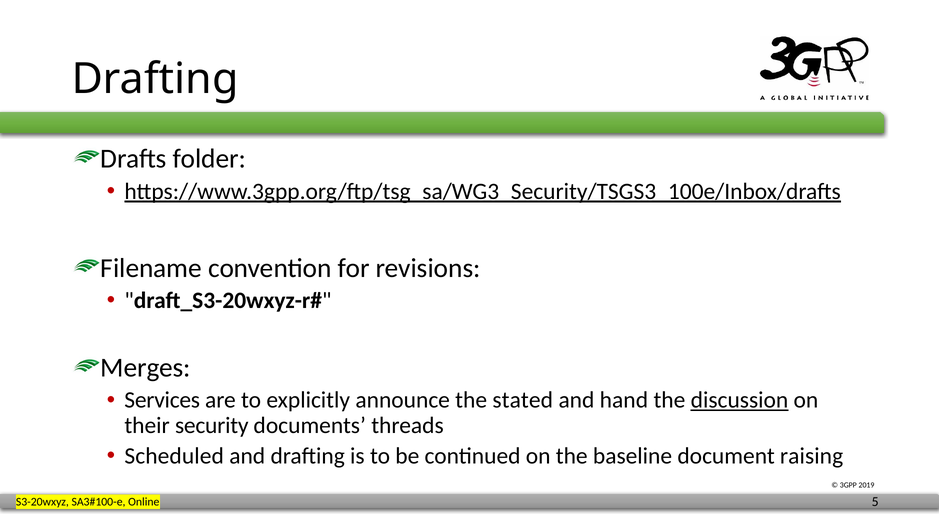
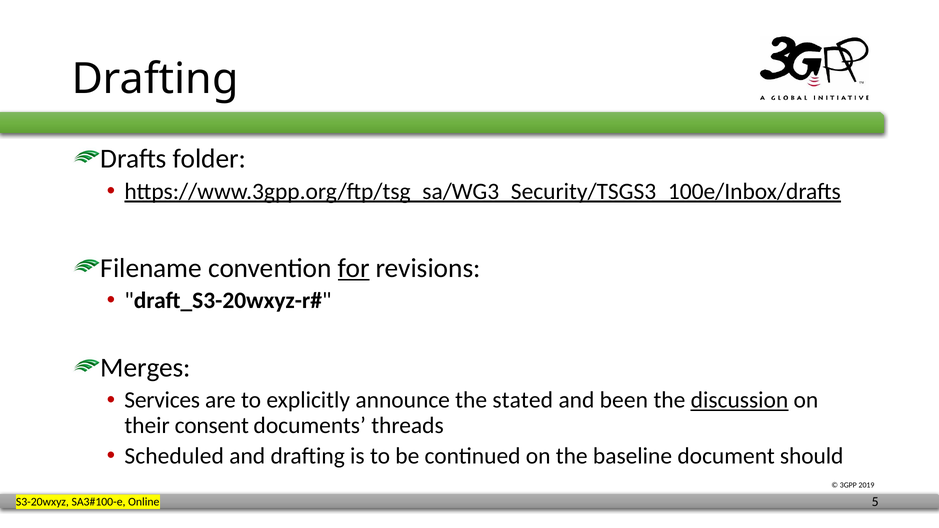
for underline: none -> present
hand: hand -> been
security: security -> consent
raising: raising -> should
